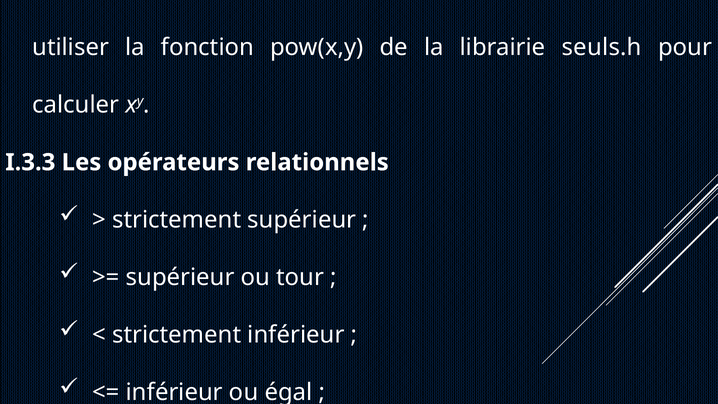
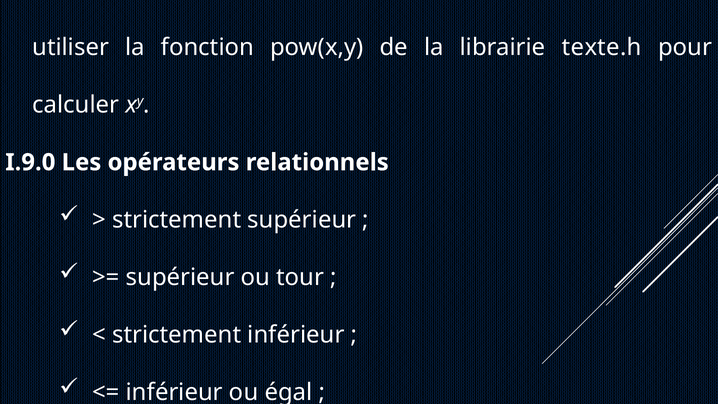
seuls.h: seuls.h -> texte.h
I.3.3: I.3.3 -> I.9.0
